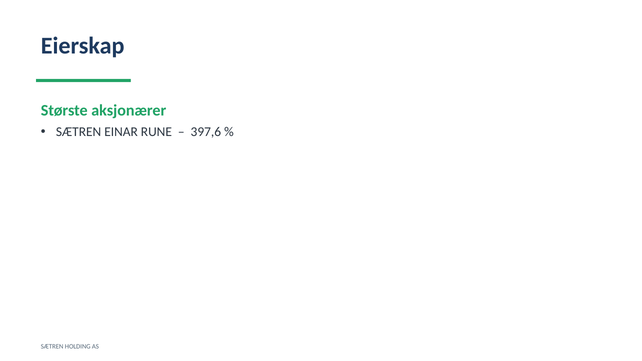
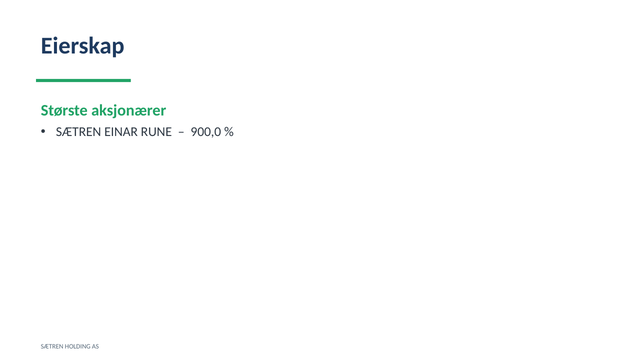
397,6: 397,6 -> 900,0
